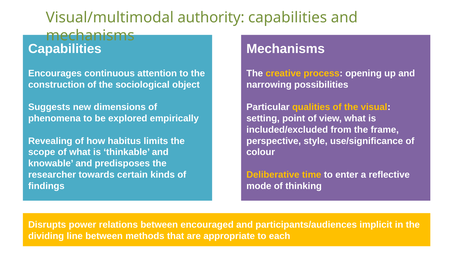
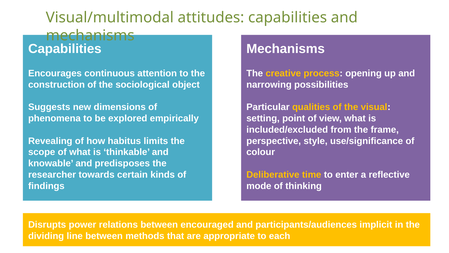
authority: authority -> attitudes
